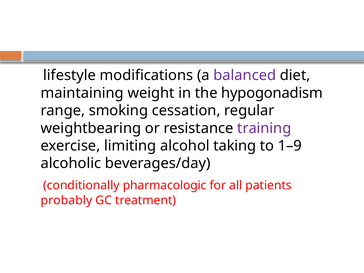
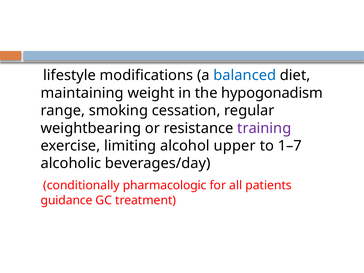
balanced colour: purple -> blue
taking: taking -> upper
1–9: 1–9 -> 1–7
probably: probably -> guidance
